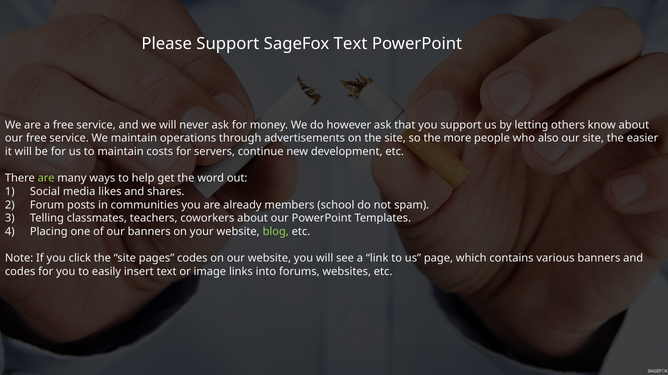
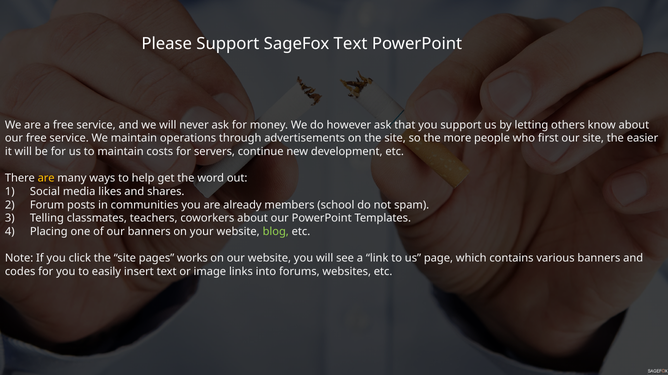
also: also -> first
are at (46, 179) colour: light green -> yellow
pages codes: codes -> works
